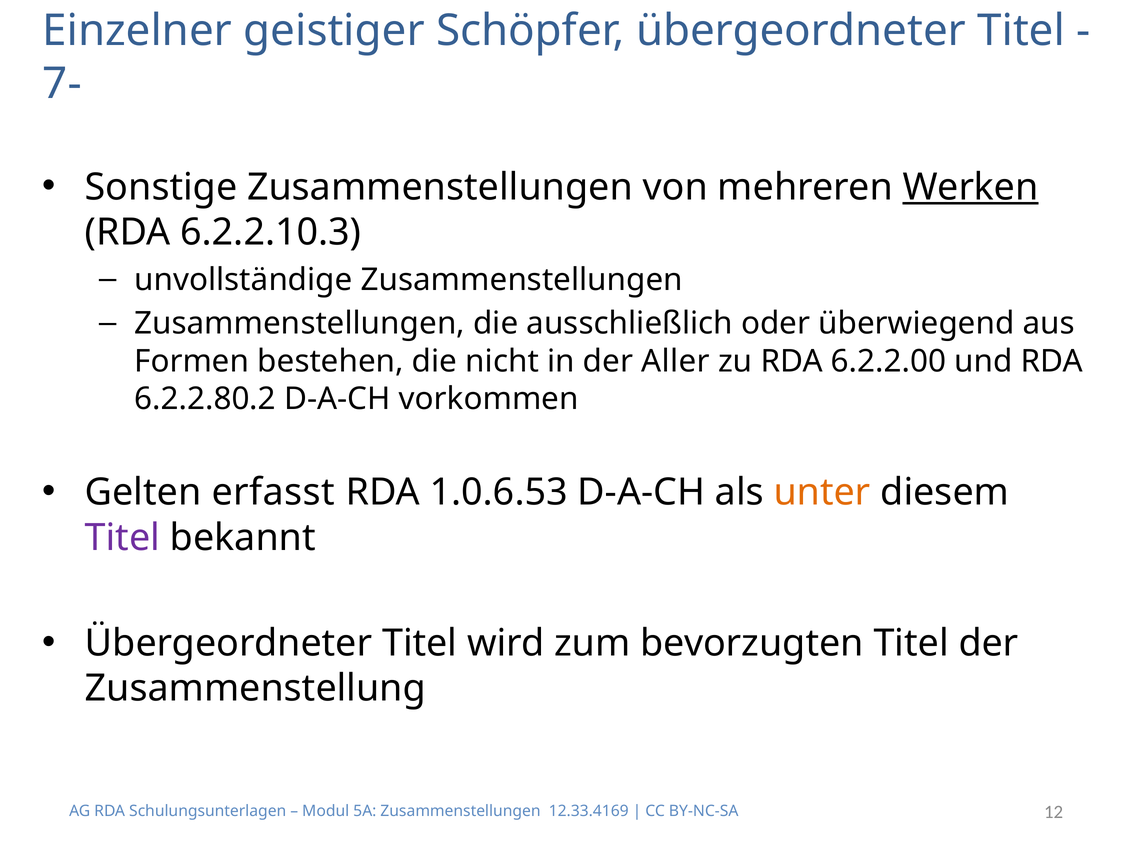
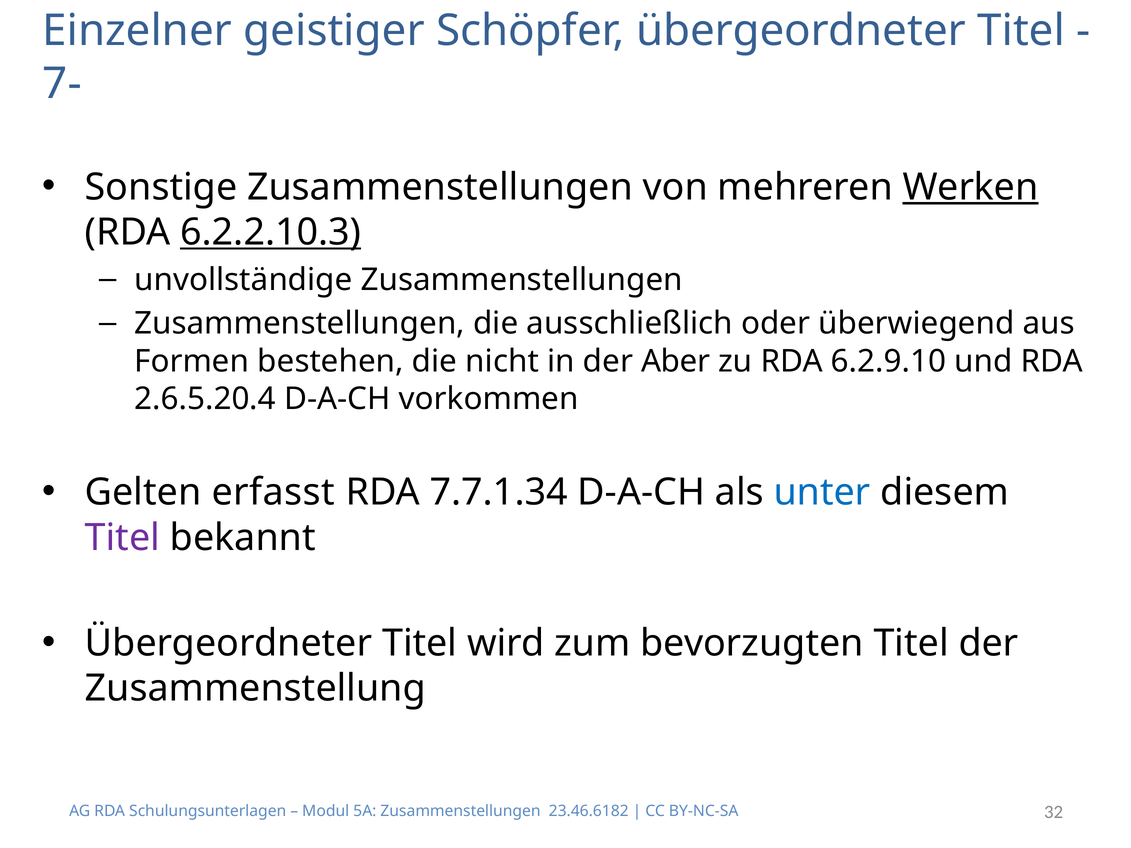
6.2.2.10.3 underline: none -> present
Aller: Aller -> Aber
6.2.2.00: 6.2.2.00 -> 6.2.9.10
6.2.2.80.2: 6.2.2.80.2 -> 2.6.5.20.4
1.0.6.53: 1.0.6.53 -> 7.7.1.34
unter colour: orange -> blue
12.33.4169: 12.33.4169 -> 23.46.6182
12: 12 -> 32
